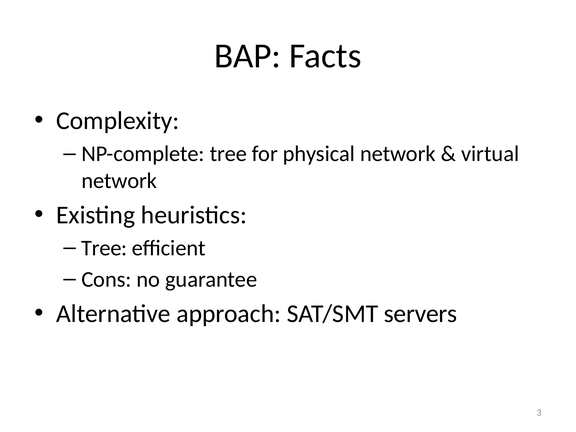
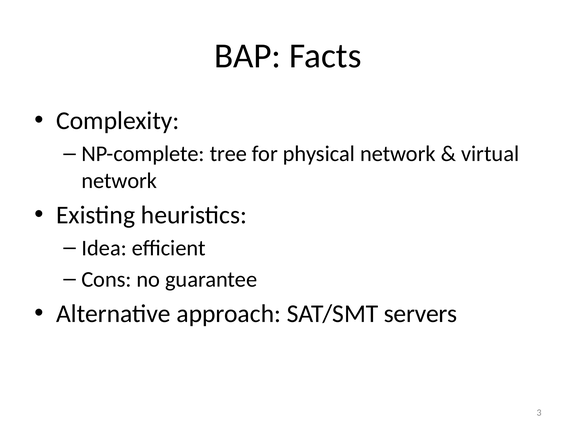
Tree at (104, 248): Tree -> Idea
